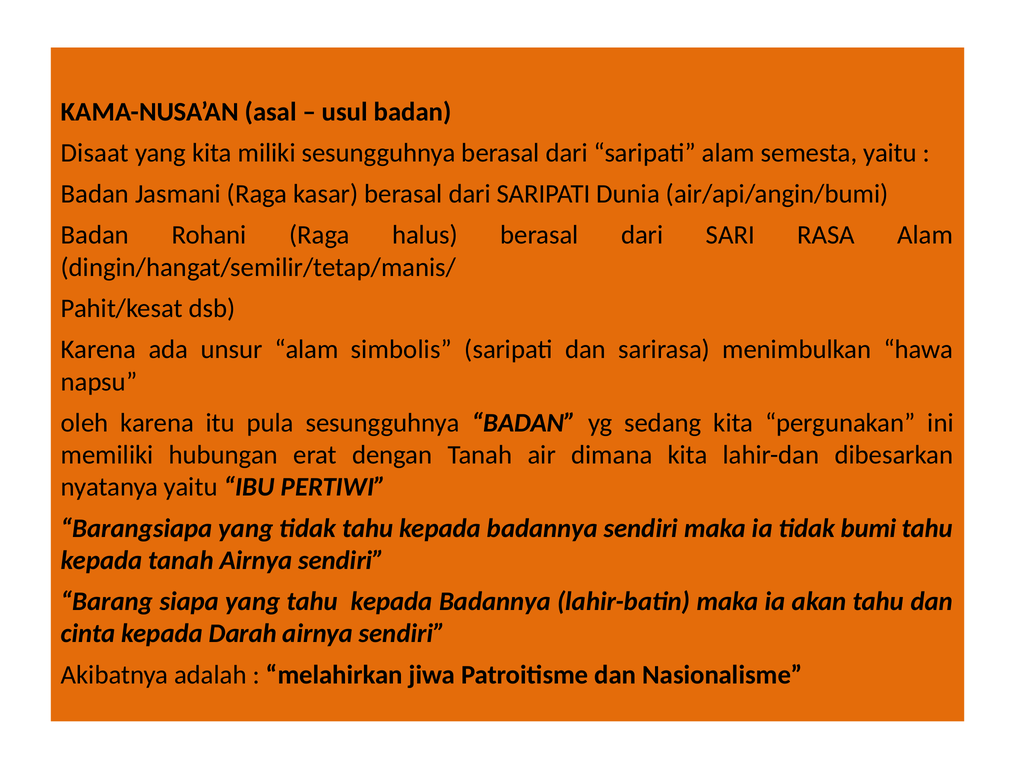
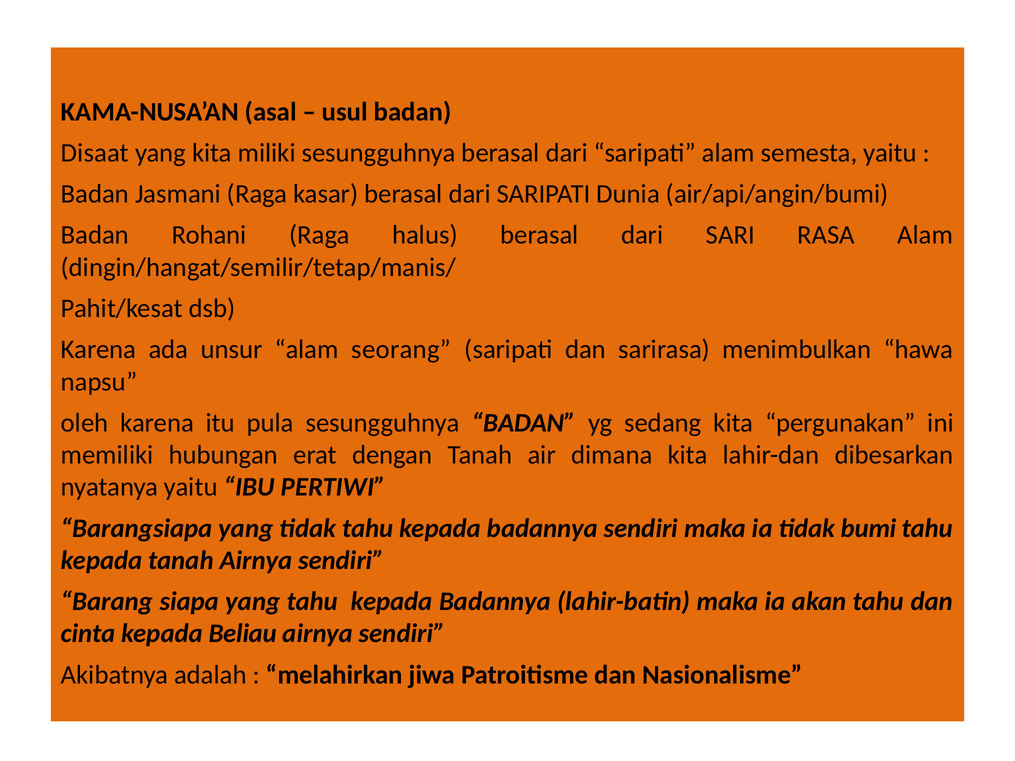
simbolis: simbolis -> seorang
Darah: Darah -> Beliau
